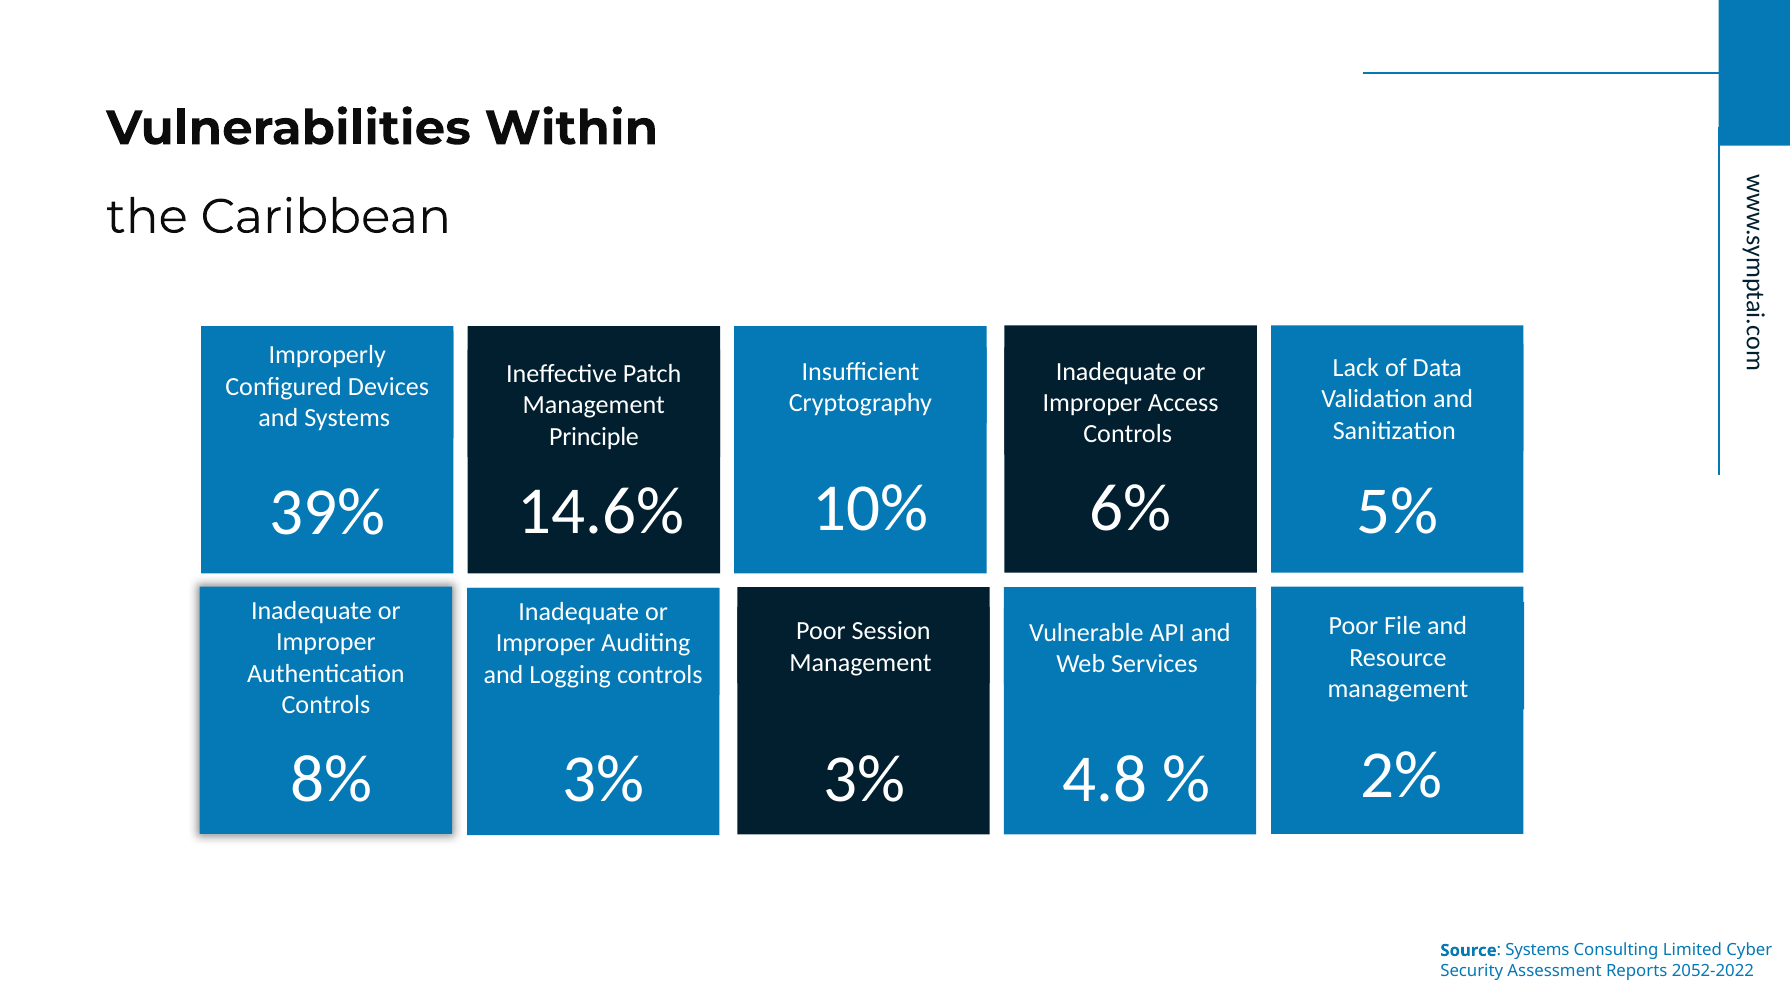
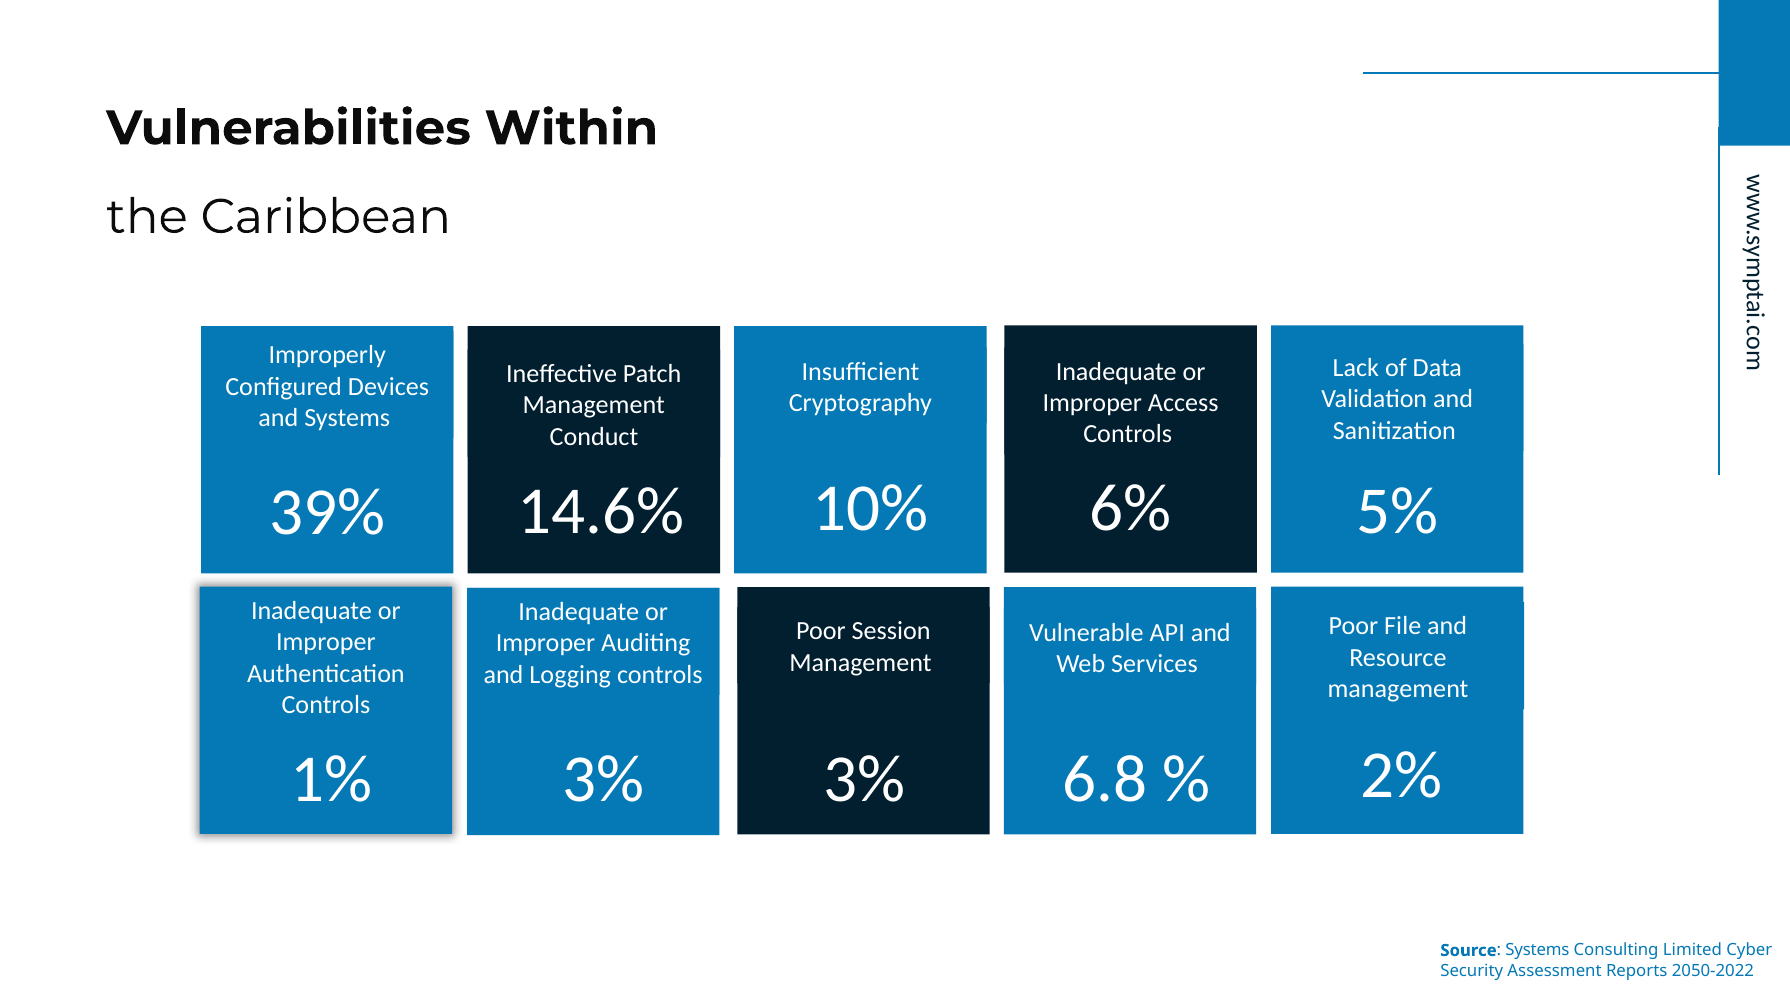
Principle: Principle -> Conduct
4.8: 4.8 -> 6.8
8%: 8% -> 1%
2052-2022: 2052-2022 -> 2050-2022
